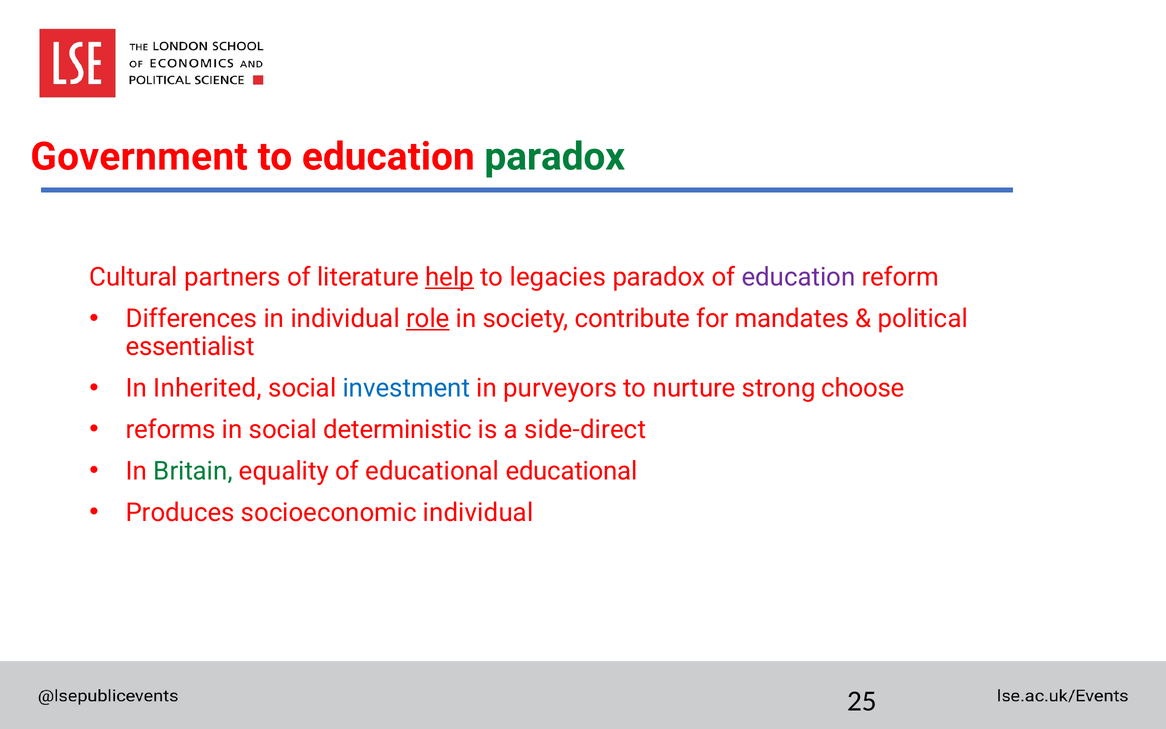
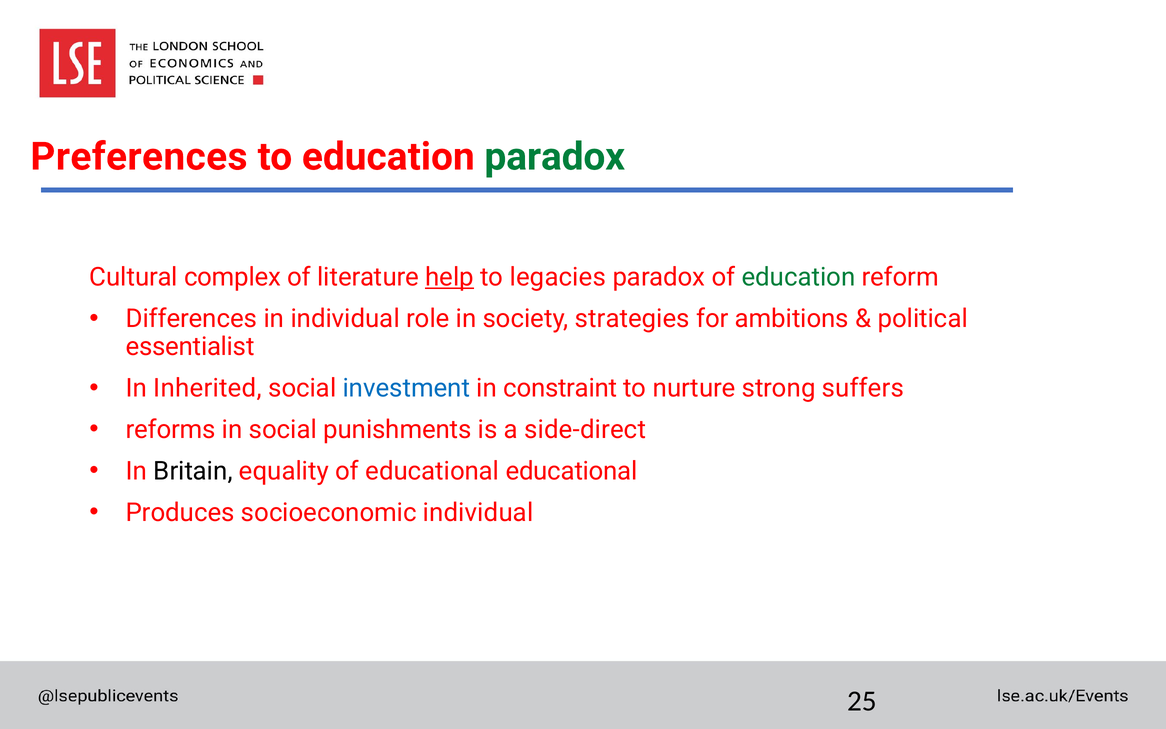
Government: Government -> Preferences
partners: partners -> complex
education at (799, 277) colour: purple -> green
role underline: present -> none
contribute: contribute -> strategies
mandates: mandates -> ambitions
purveyors: purveyors -> constraint
choose: choose -> suffers
deterministic: deterministic -> punishments
Britain colour: green -> black
